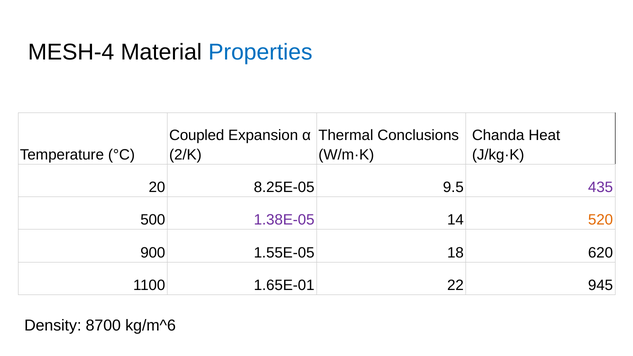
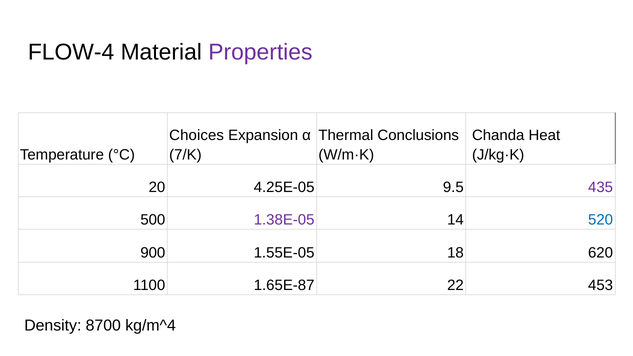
MESH-4: MESH-4 -> FLOW-4
Properties colour: blue -> purple
Coupled: Coupled -> Choices
2/K: 2/K -> 7/K
8.25E-05: 8.25E-05 -> 4.25E-05
520 colour: orange -> blue
1.65E-01: 1.65E-01 -> 1.65E-87
945: 945 -> 453
kg/m^6: kg/m^6 -> kg/m^4
